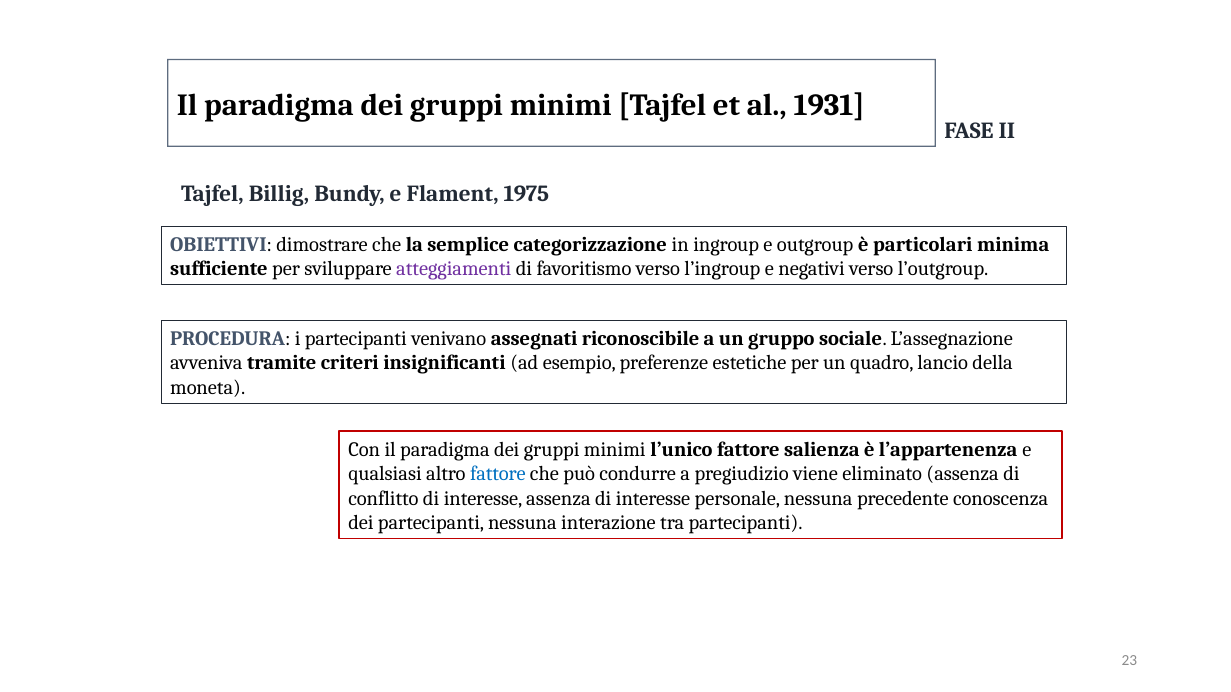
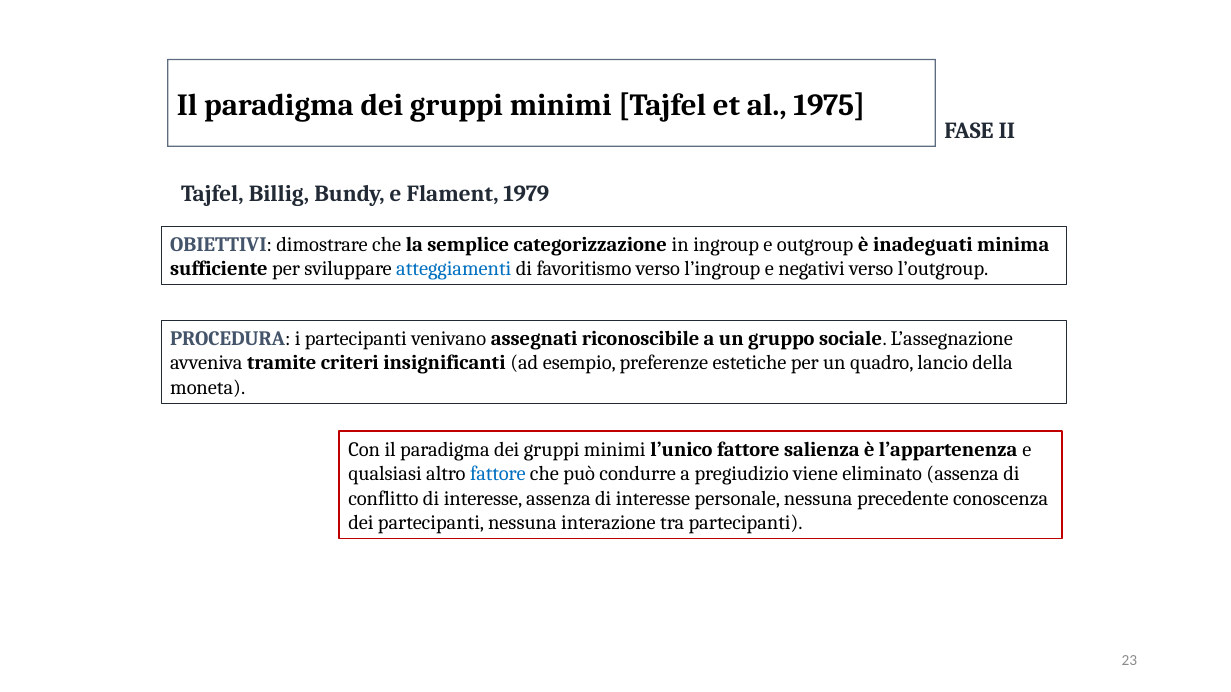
1931: 1931 -> 1975
1975: 1975 -> 1979
particolari: particolari -> inadeguati
atteggiamenti colour: purple -> blue
